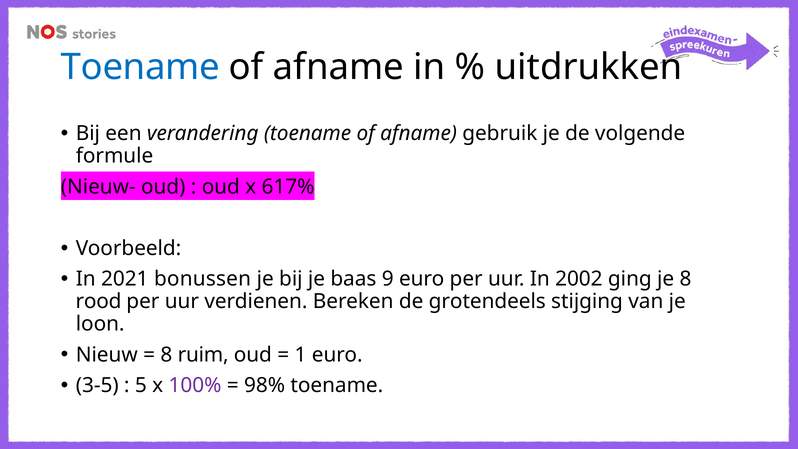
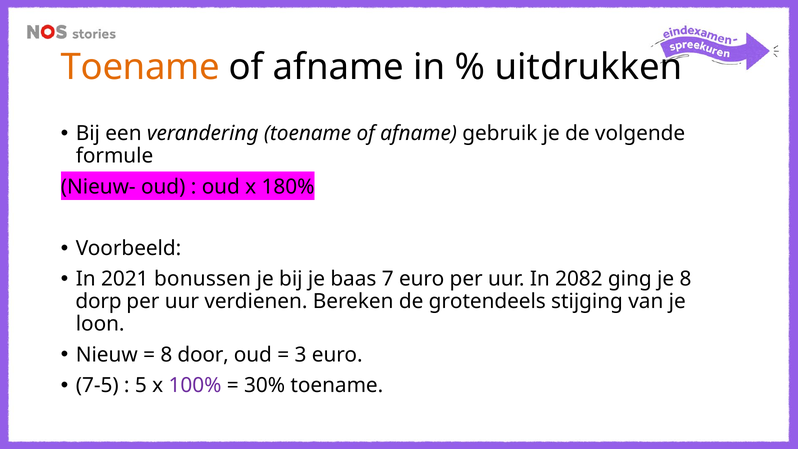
Toename at (140, 67) colour: blue -> orange
617%: 617% -> 180%
9: 9 -> 7
2002: 2002 -> 2082
rood: rood -> dorp
ruim: ruim -> door
1: 1 -> 3
3-5: 3-5 -> 7-5
98%: 98% -> 30%
